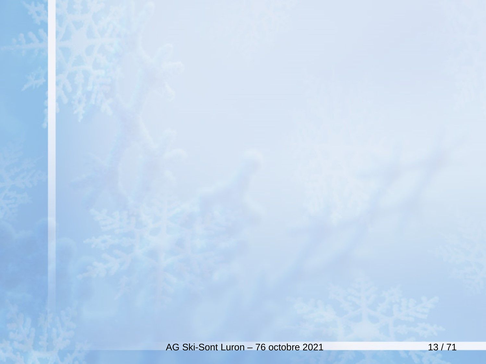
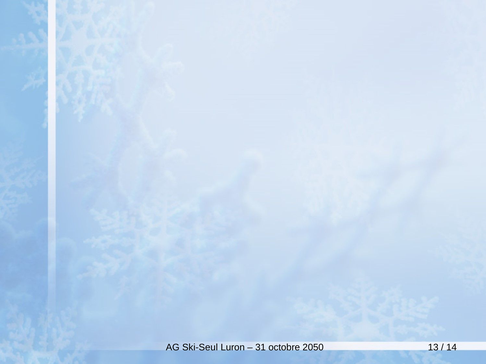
Ski-Sont: Ski-Sont -> Ski-Seul
76: 76 -> 31
2021: 2021 -> 2050
71: 71 -> 14
